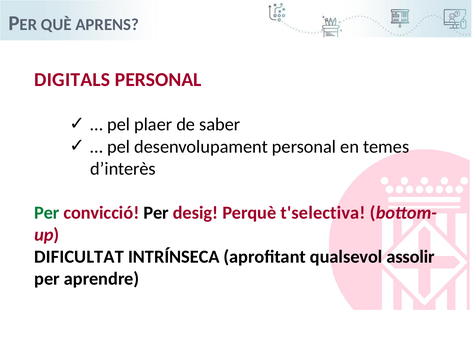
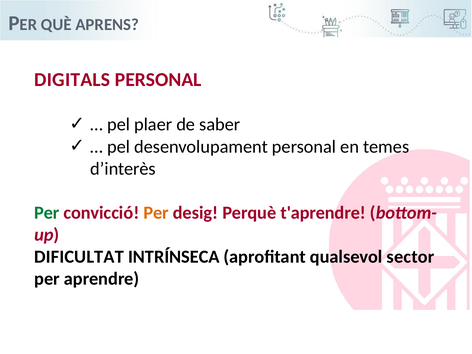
Per at (156, 213) colour: black -> orange
t'selectiva: t'selectiva -> t'aprendre
assolir: assolir -> sector
